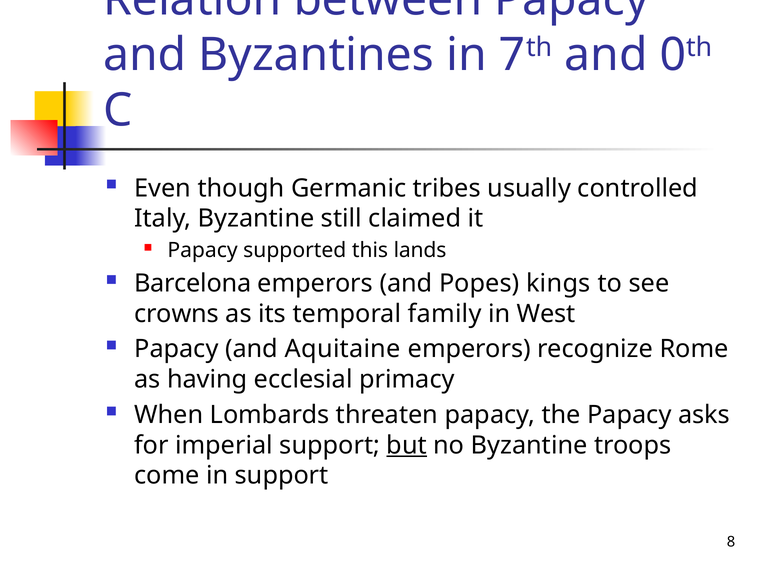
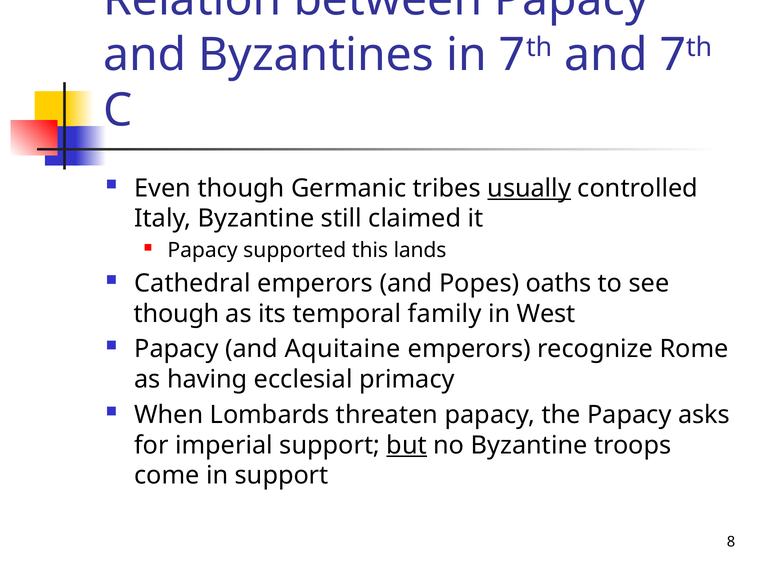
and 0: 0 -> 7
usually underline: none -> present
Barcelona: Barcelona -> Cathedral
kings: kings -> oaths
crowns at (177, 314): crowns -> though
